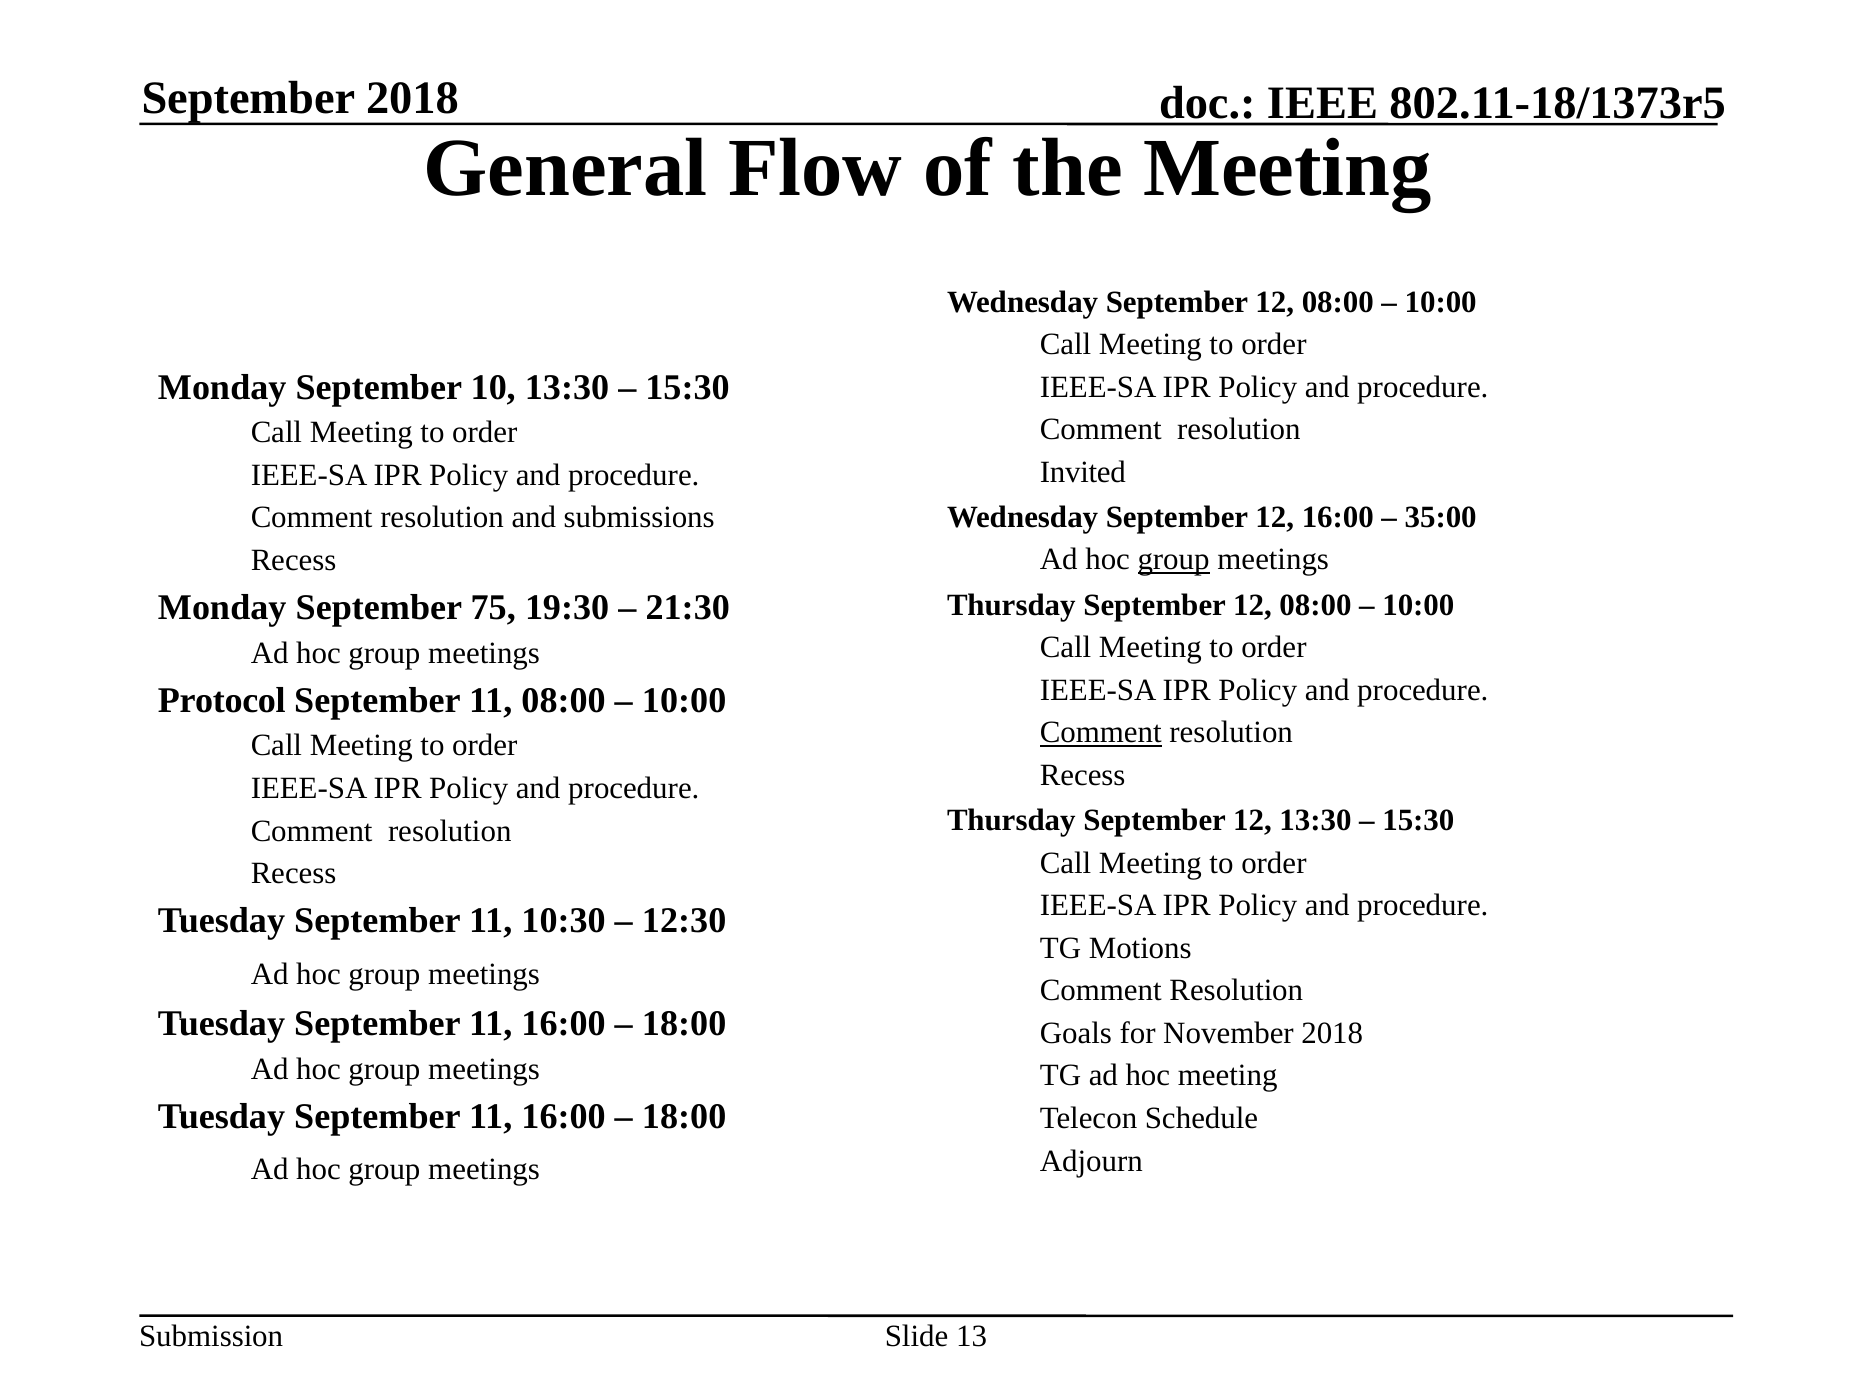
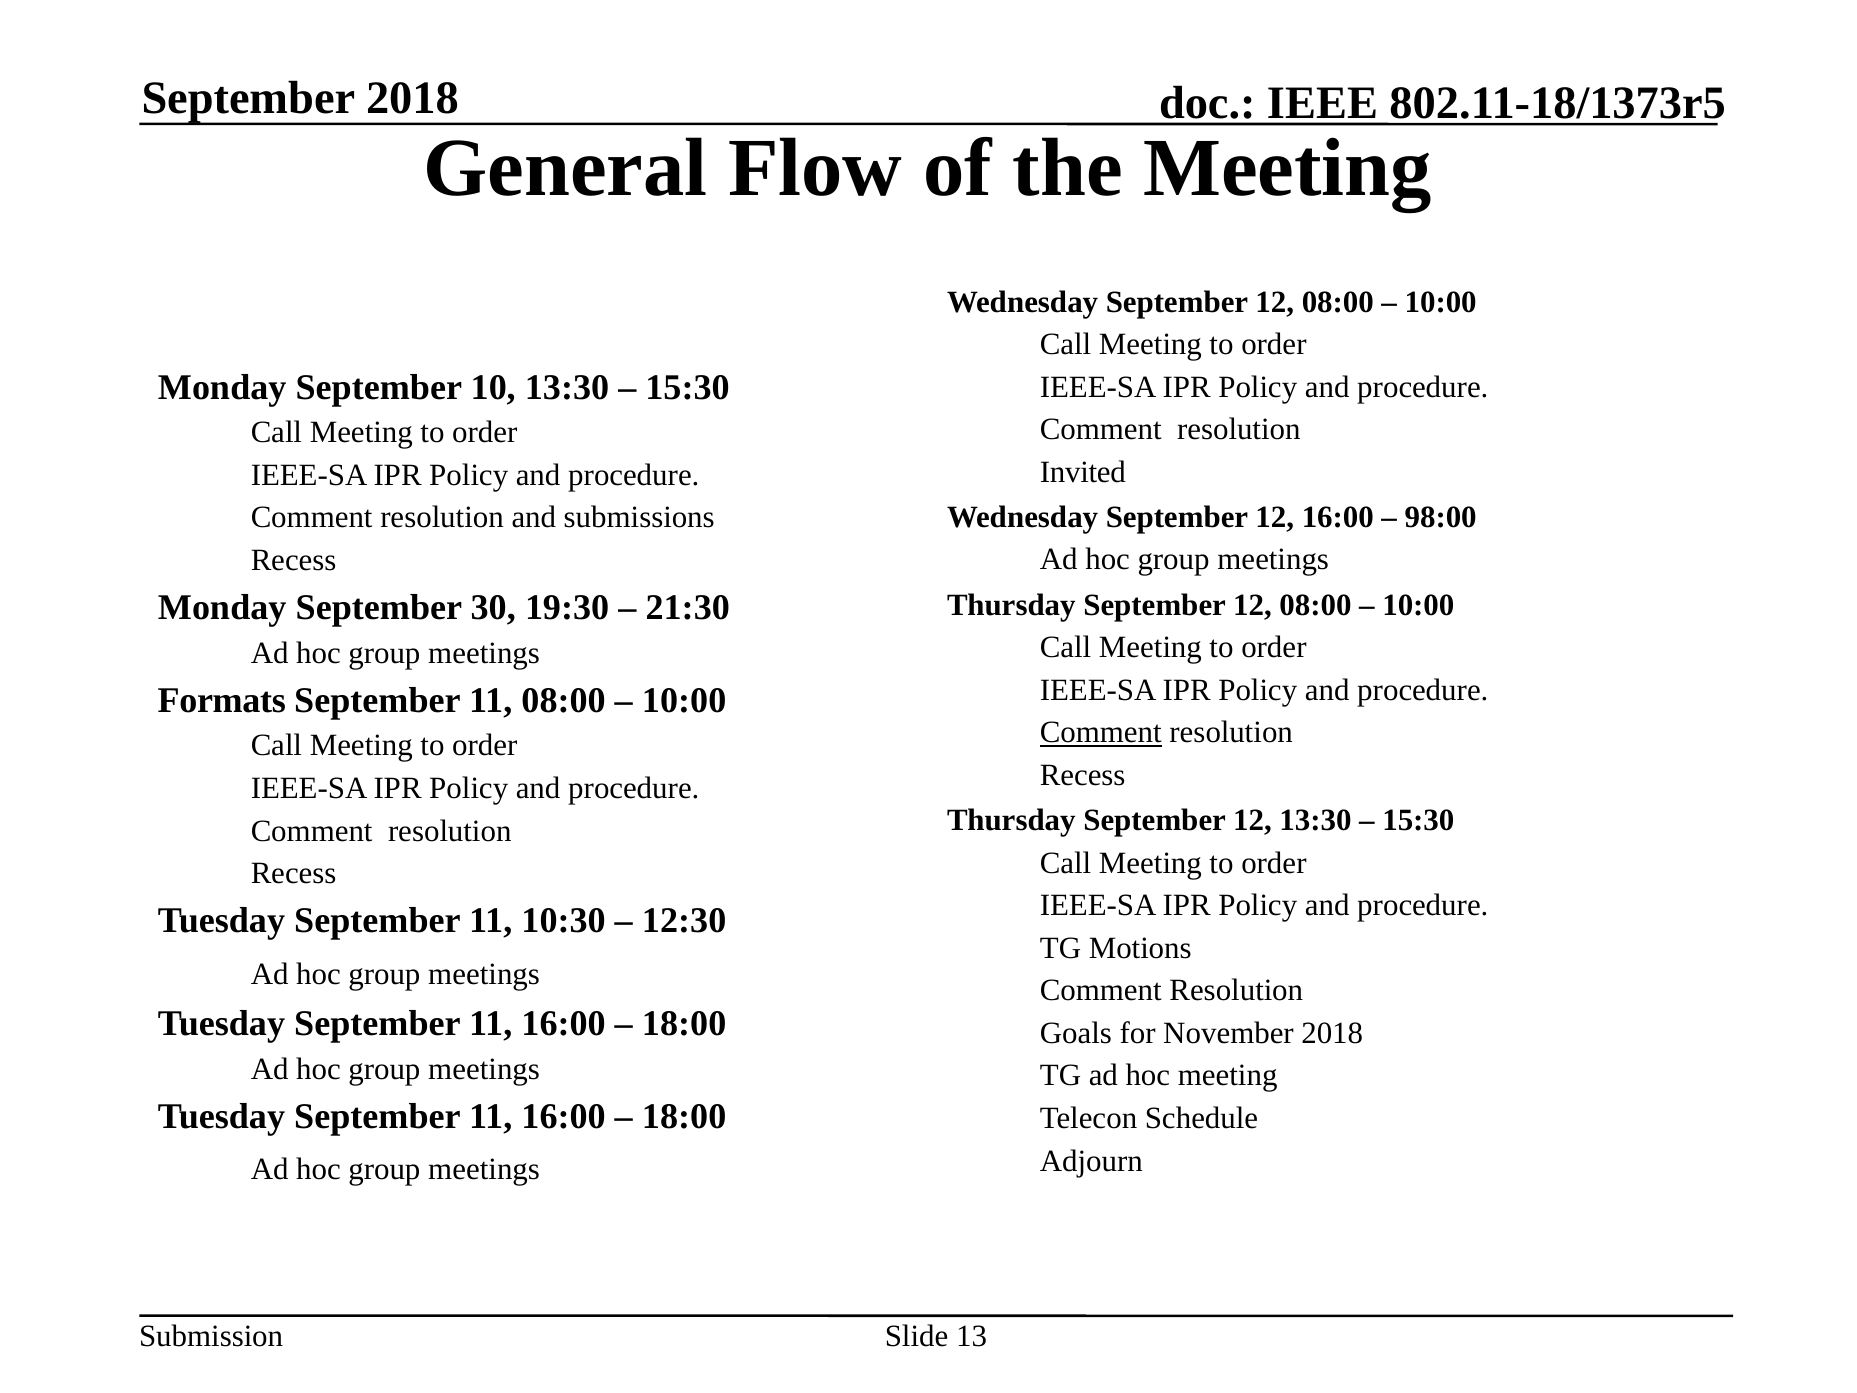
35:00: 35:00 -> 98:00
group at (1174, 560) underline: present -> none
75: 75 -> 30
Protocol: Protocol -> Formats
